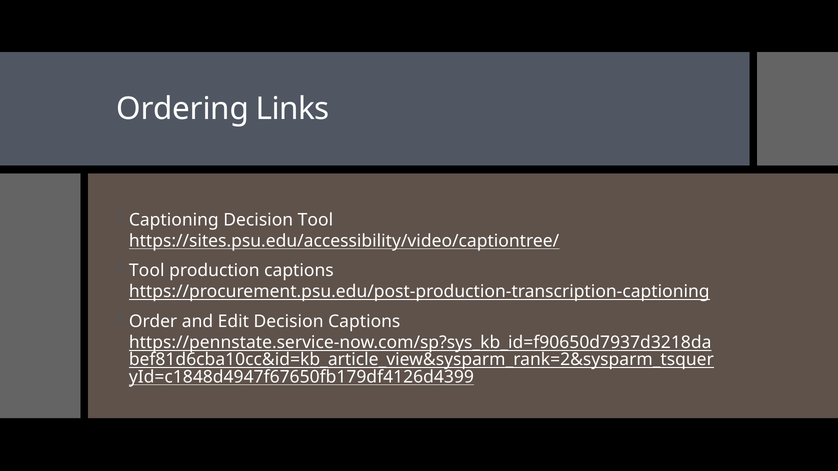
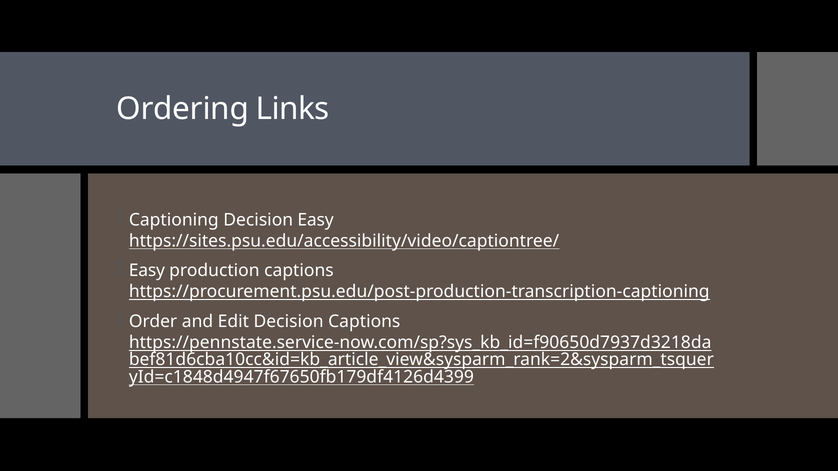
Decision Tool: Tool -> Easy
Tool at (147, 271): Tool -> Easy
